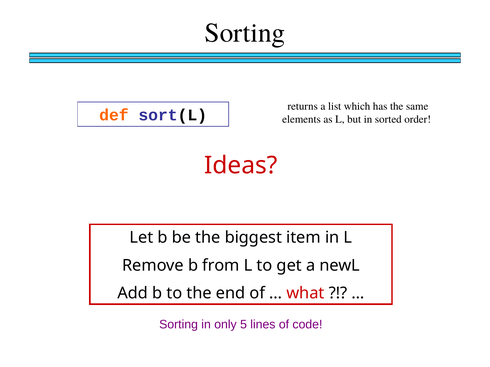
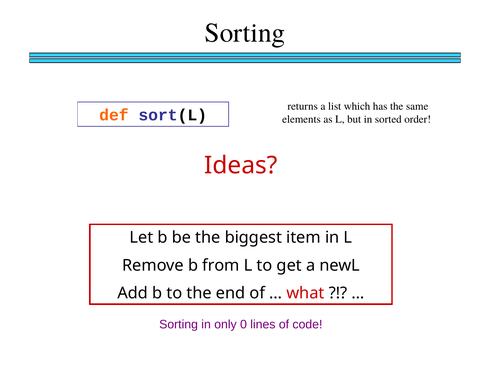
5: 5 -> 0
